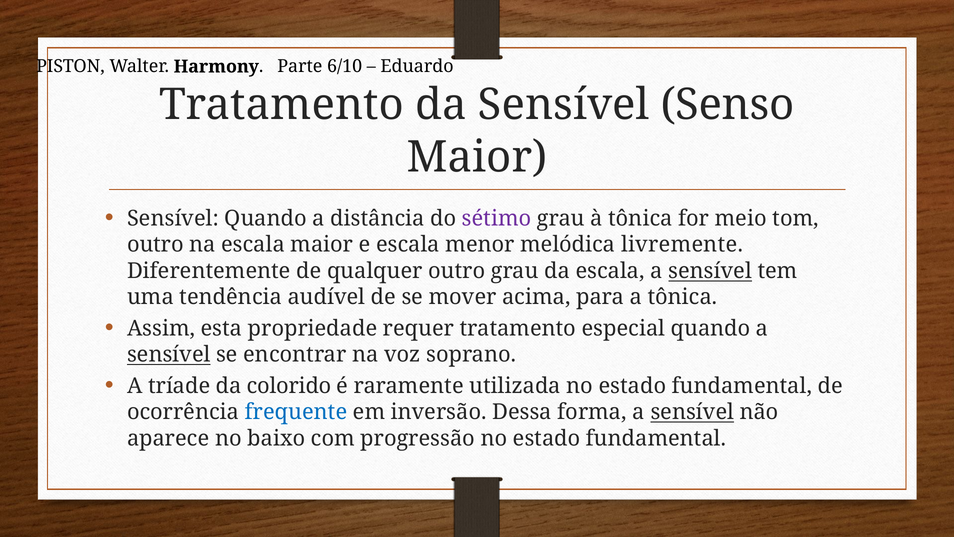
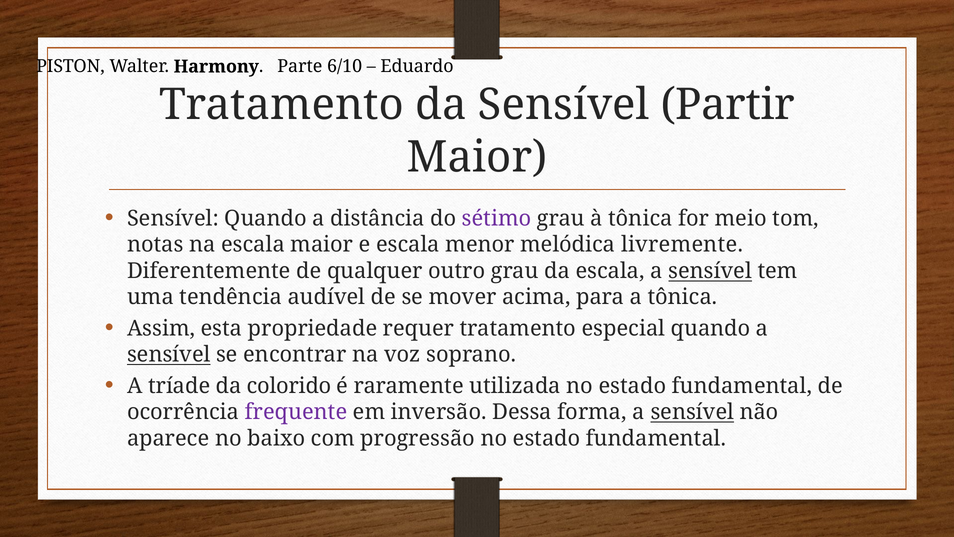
Senso: Senso -> Partir
outro at (155, 245): outro -> notas
frequente colour: blue -> purple
